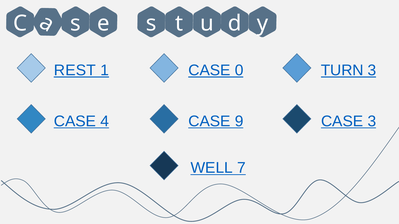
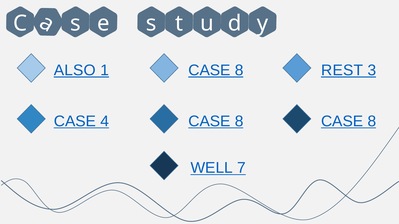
REST: REST -> ALSO
0 at (239, 70): 0 -> 8
TURN: TURN -> REST
9 at (239, 121): 9 -> 8
3 at (372, 121): 3 -> 8
